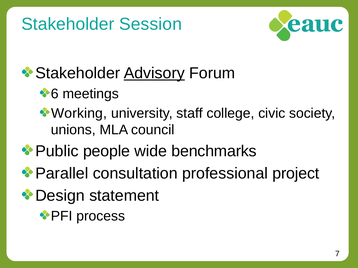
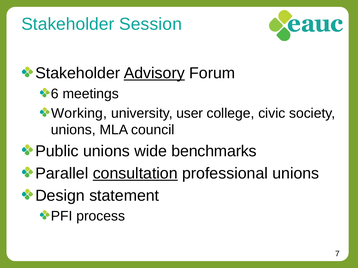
staff: staff -> user
Public people: people -> unions
consultation underline: none -> present
professional project: project -> unions
